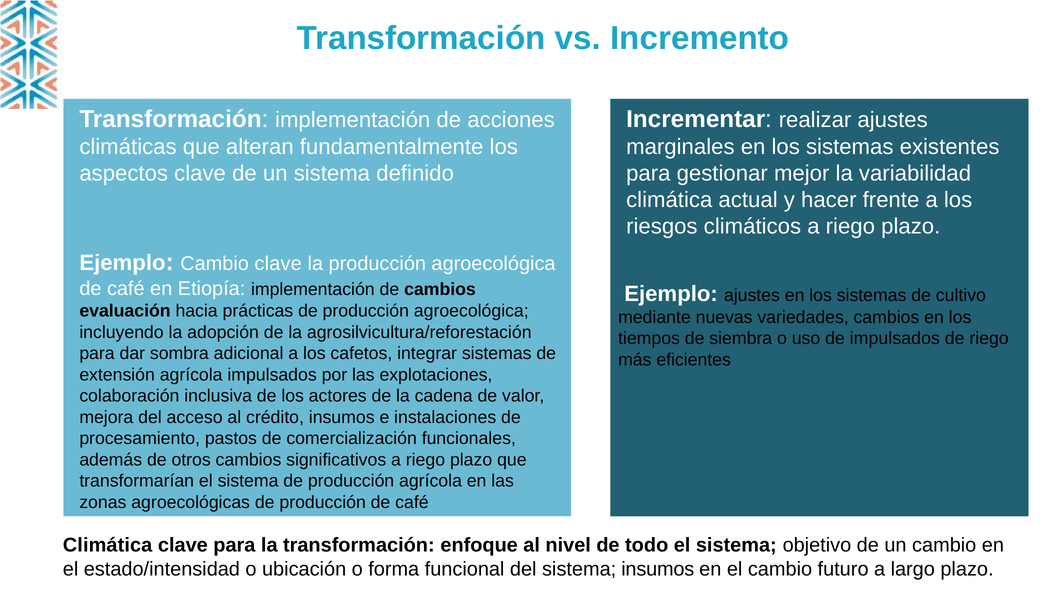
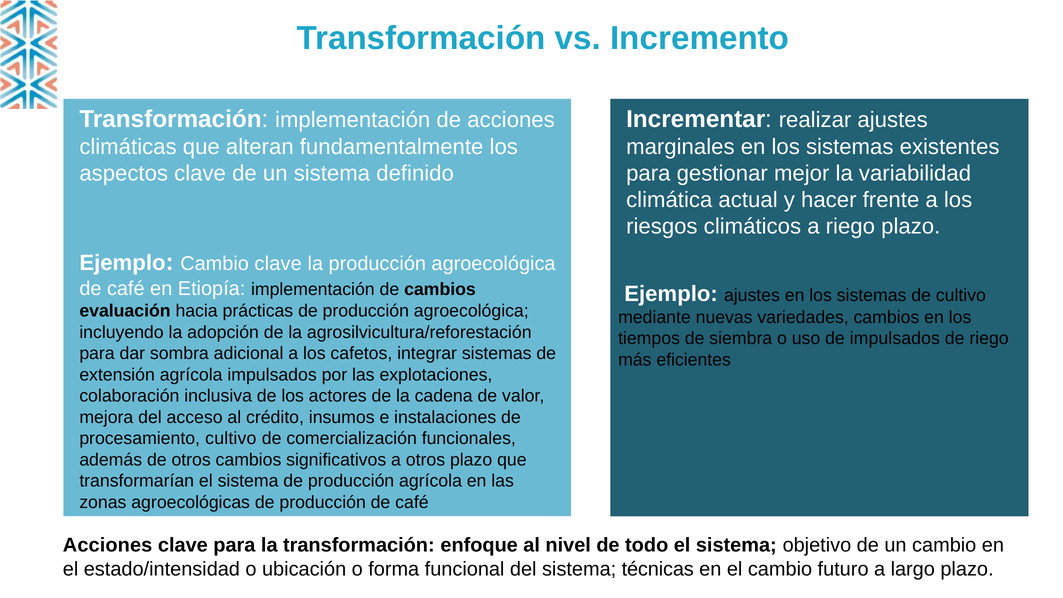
procesamiento pastos: pastos -> cultivo
significativos a riego: riego -> otros
Climática at (108, 545): Climática -> Acciones
sistema insumos: insumos -> técnicas
